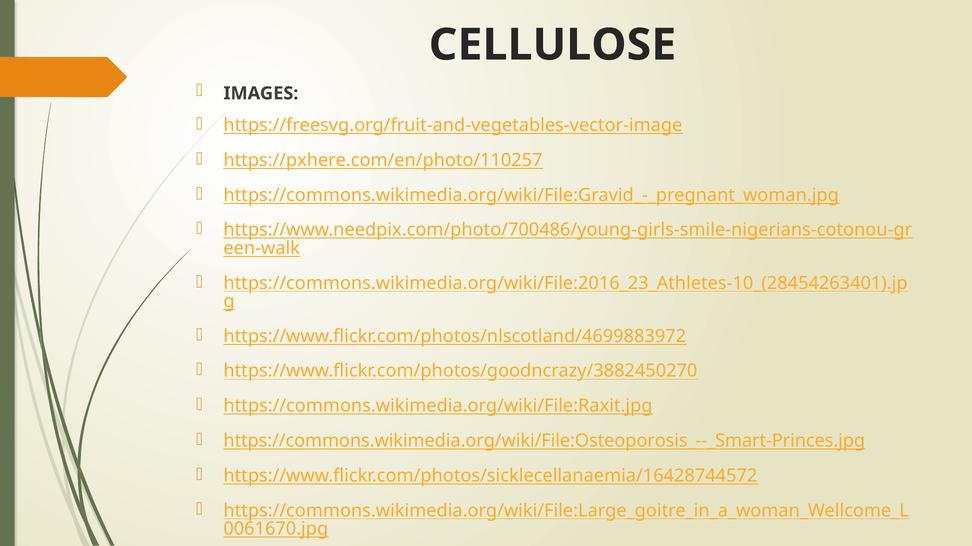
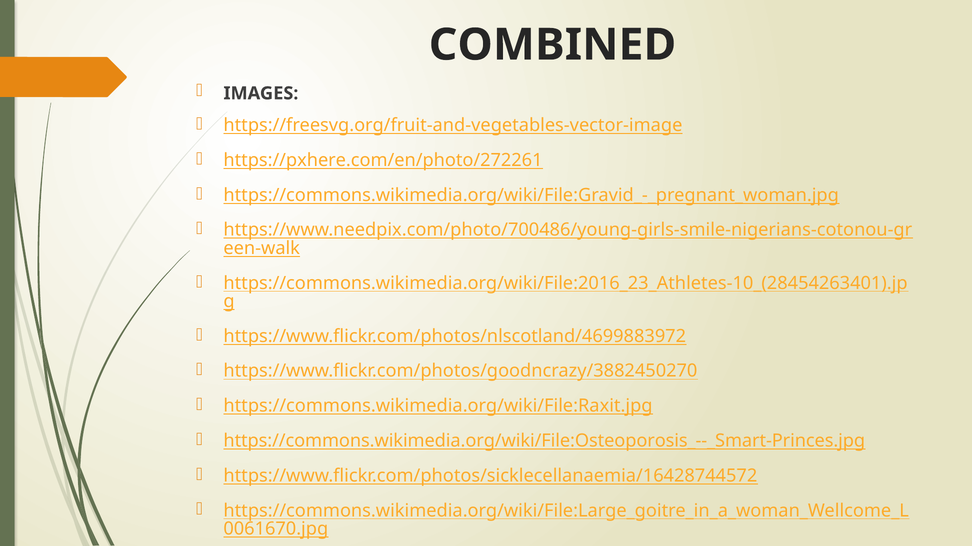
CELLULOSE: CELLULOSE -> COMBINED
https://pxhere.com/en/photo/110257: https://pxhere.com/en/photo/110257 -> https://pxhere.com/en/photo/272261
